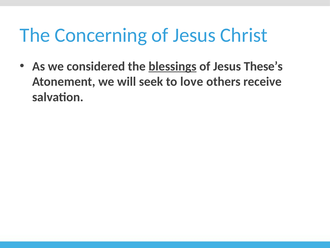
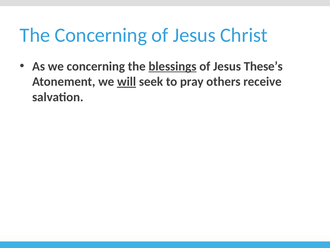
we considered: considered -> concerning
will underline: none -> present
love: love -> pray
